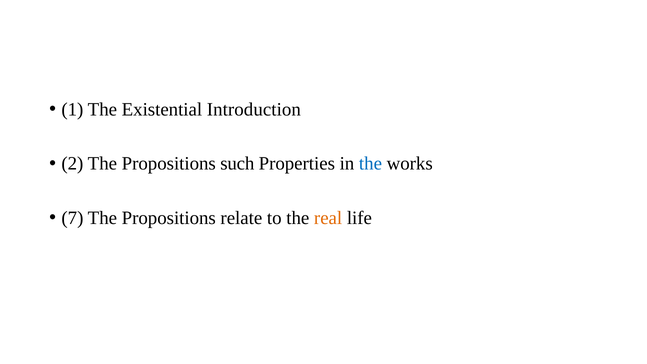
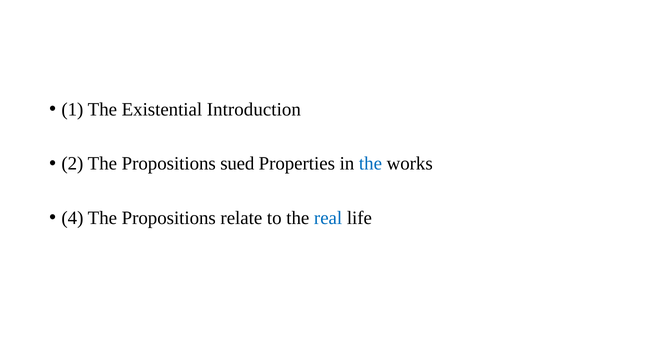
such: such -> sued
7: 7 -> 4
real colour: orange -> blue
